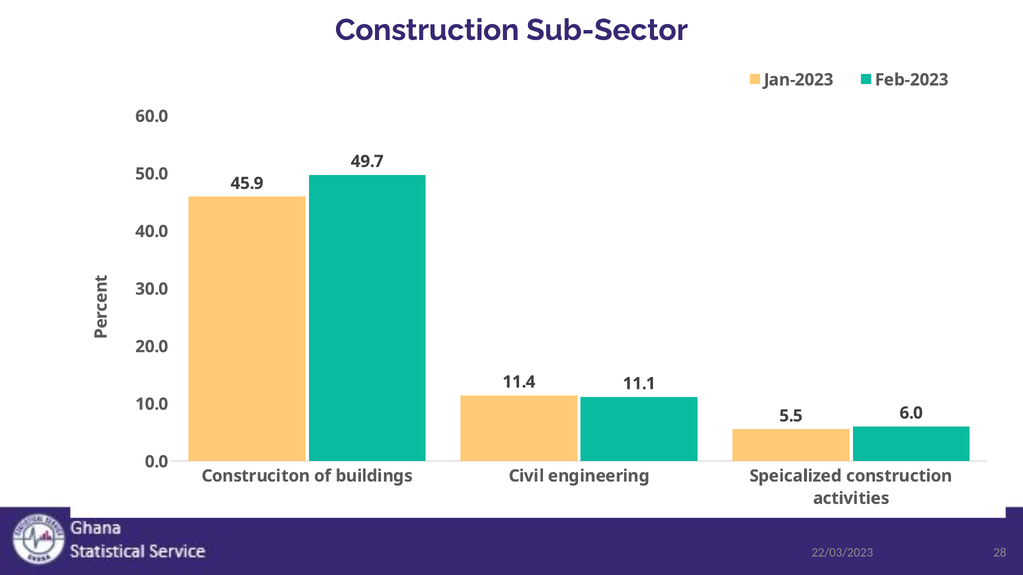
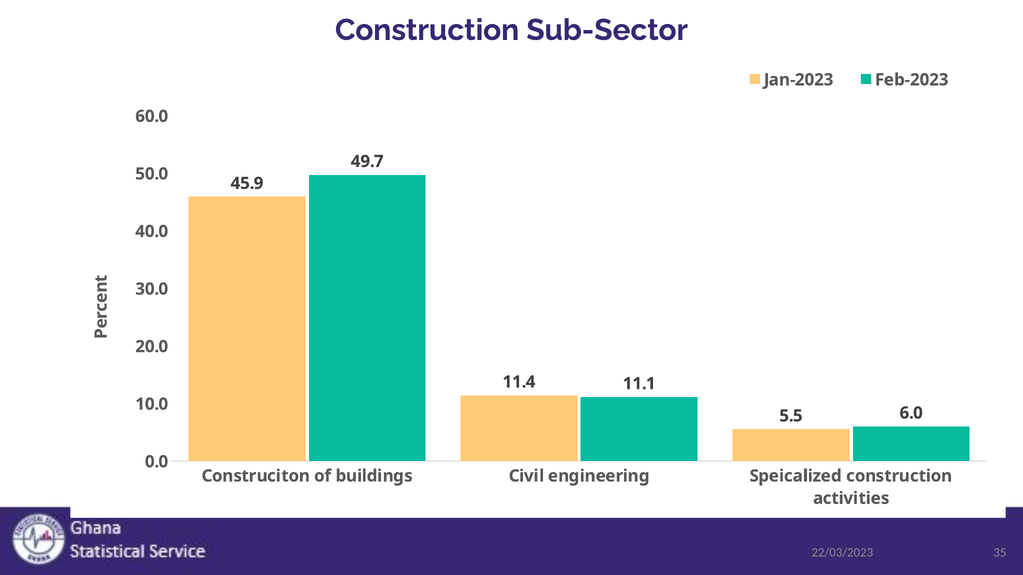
28: 28 -> 35
